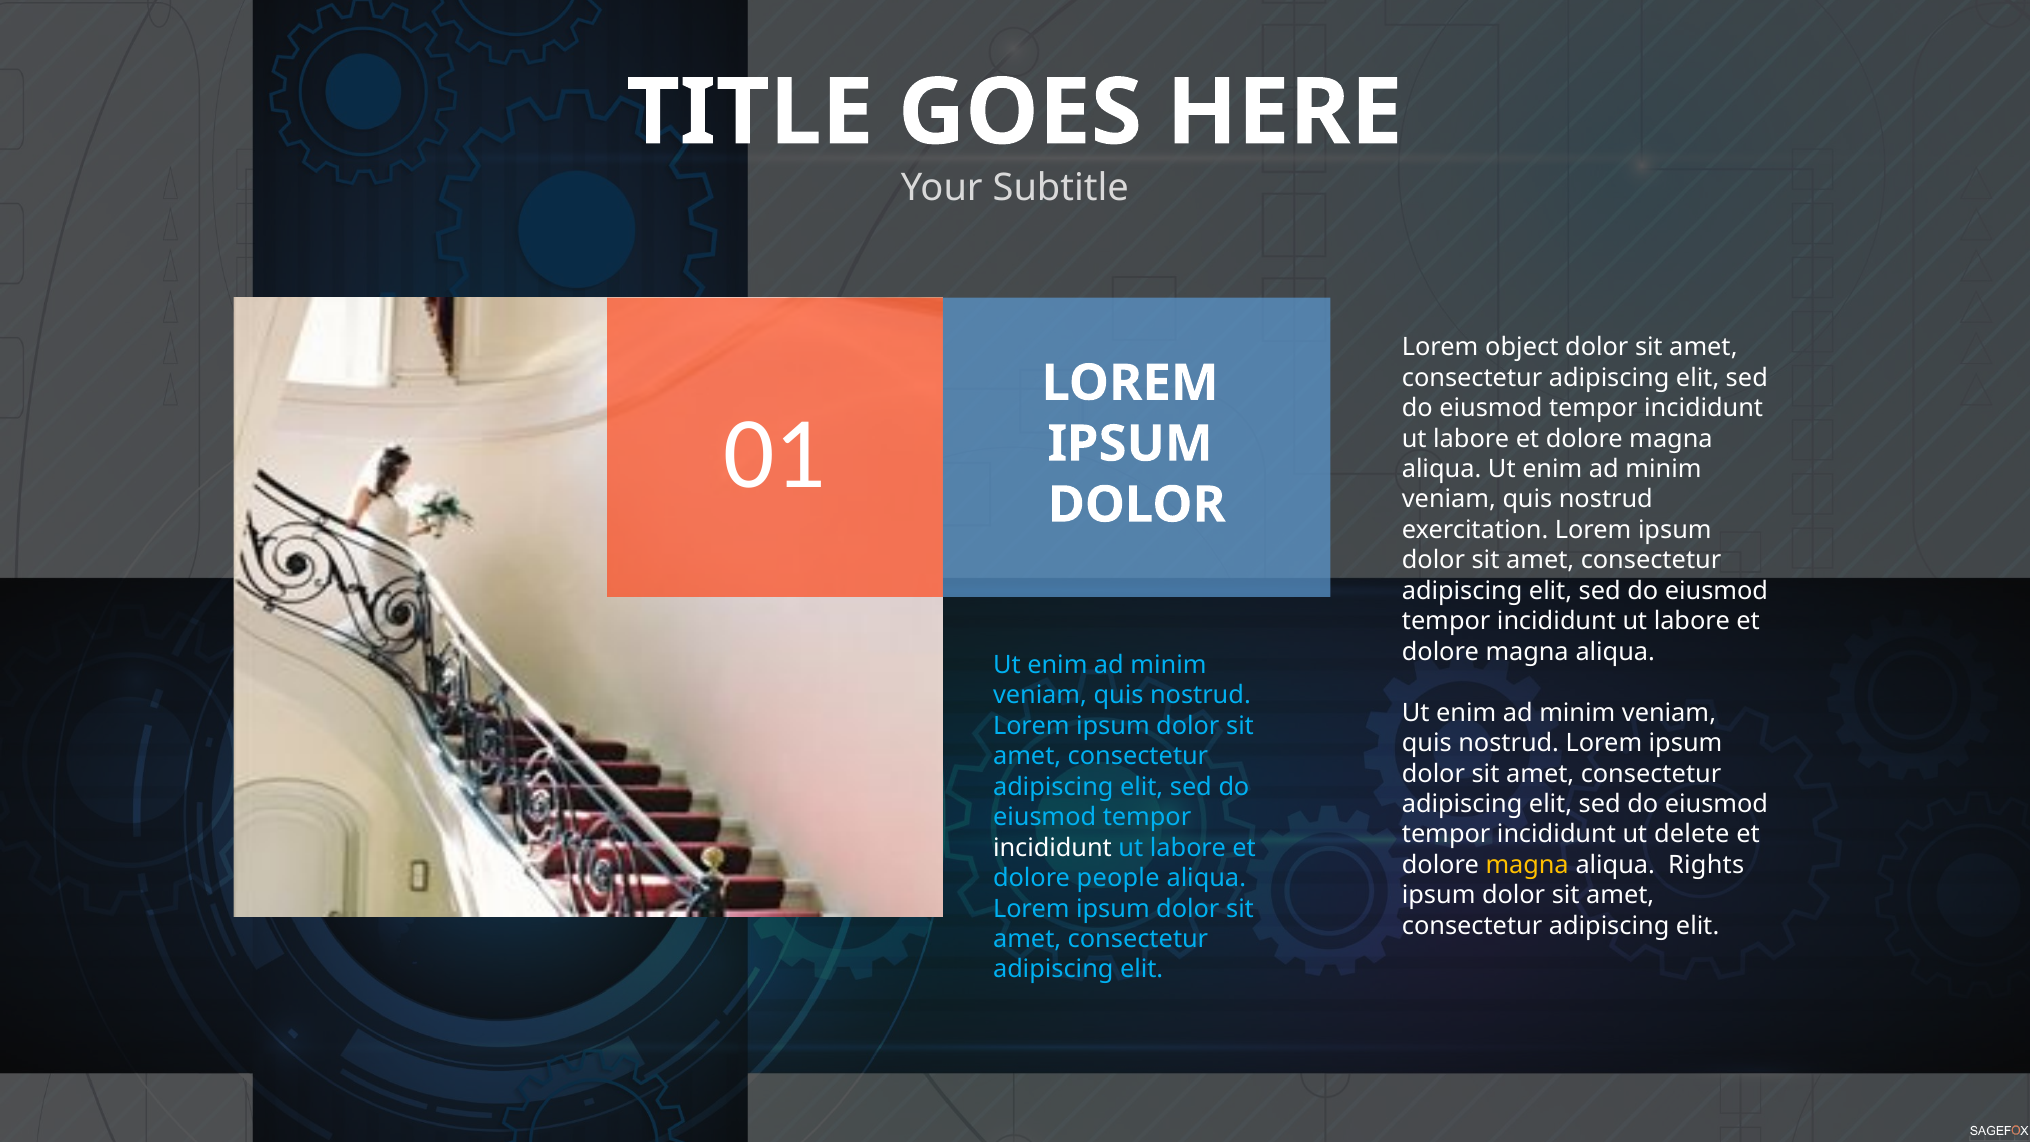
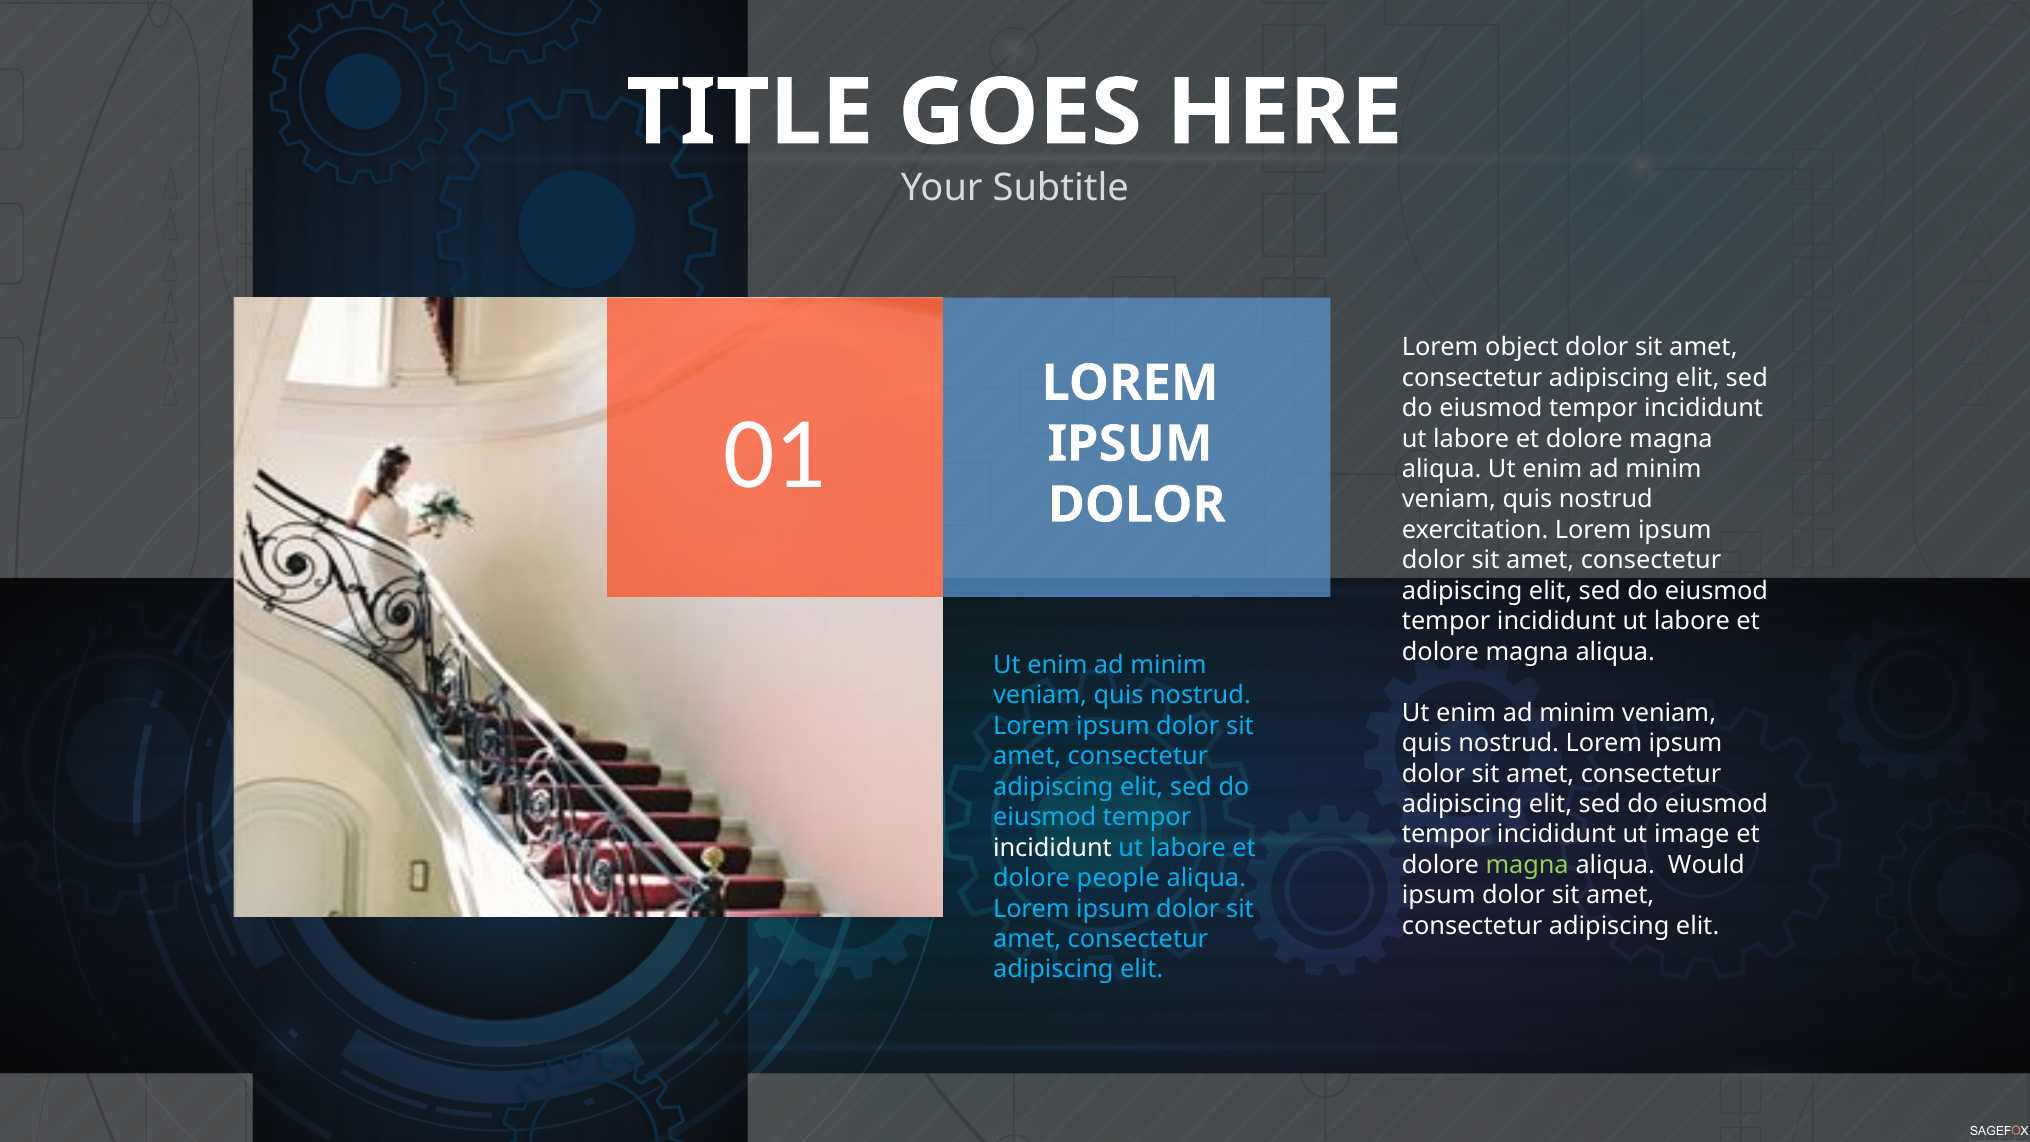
delete: delete -> image
magna at (1527, 865) colour: yellow -> light green
Rights: Rights -> Would
